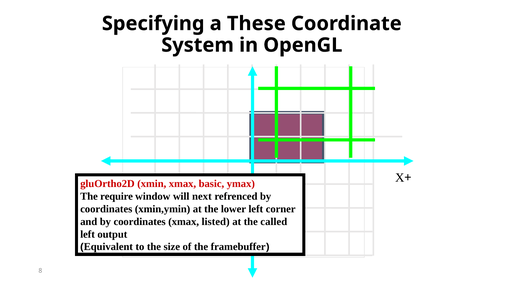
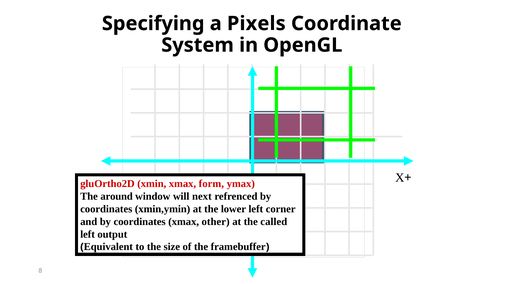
These: These -> Pixels
basic: basic -> form
require: require -> around
listed: listed -> other
